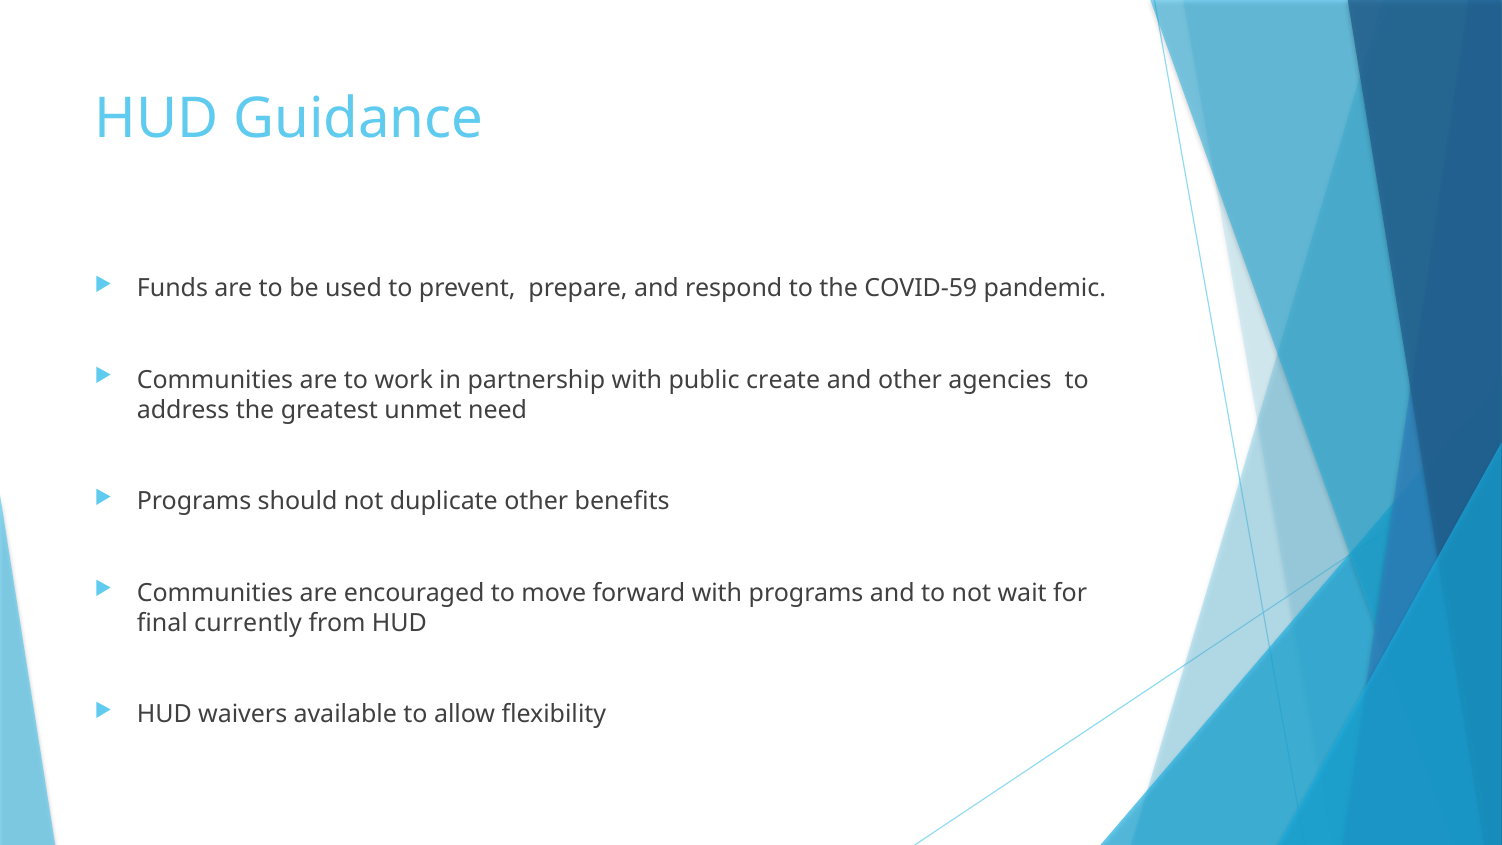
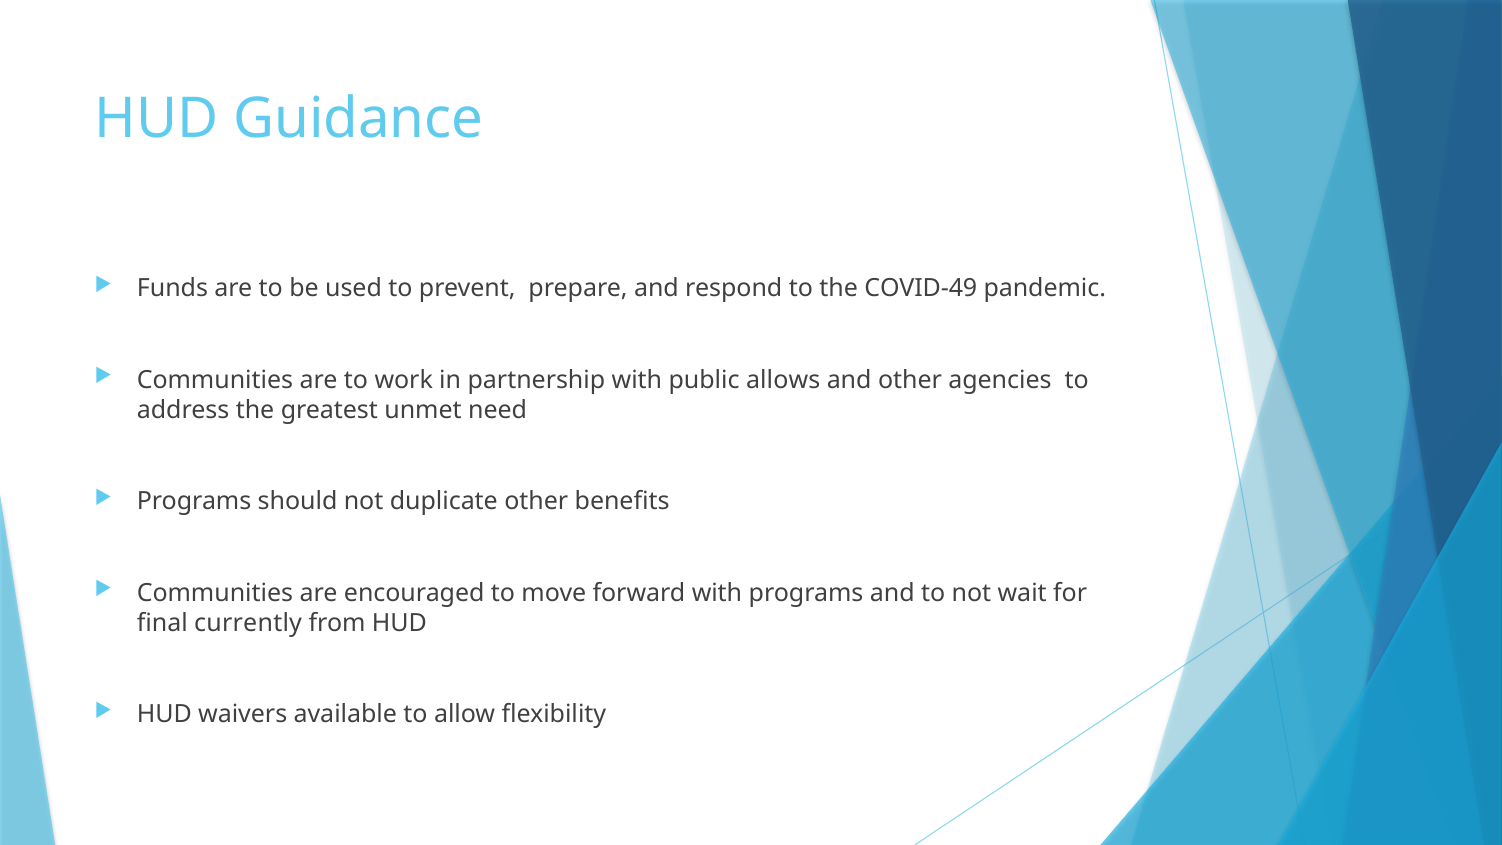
COVID-59: COVID-59 -> COVID-49
create: create -> allows
